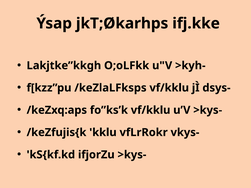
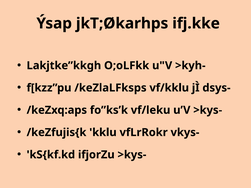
fo”ks’k vf/kklu: vf/kklu -> vf/leku
